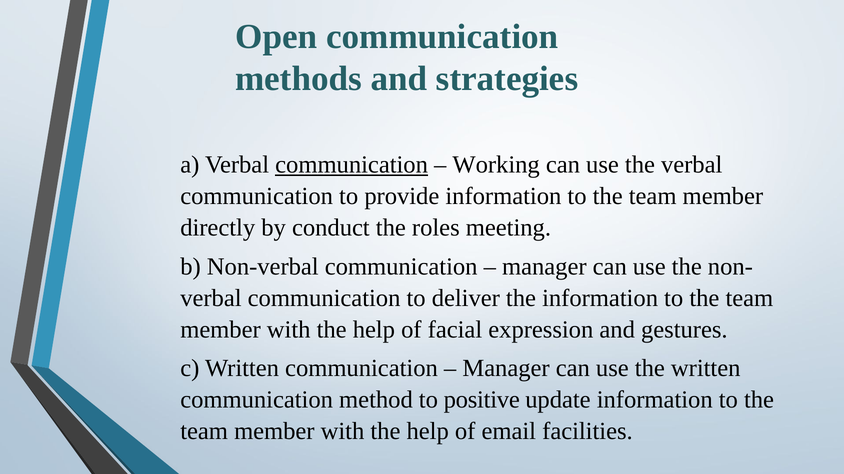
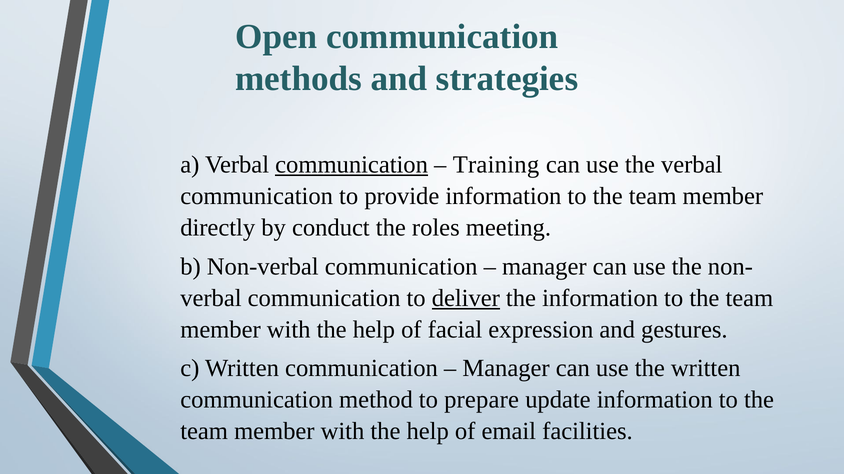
Working: Working -> Training
deliver underline: none -> present
positive: positive -> prepare
